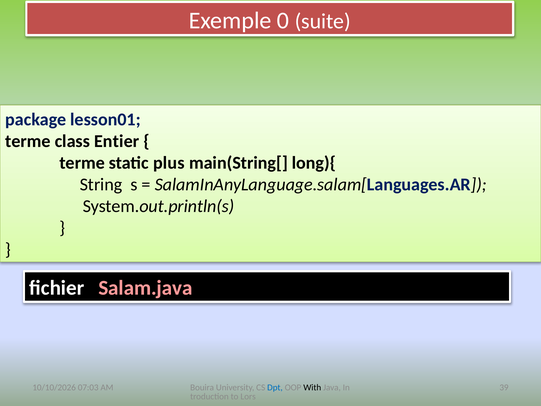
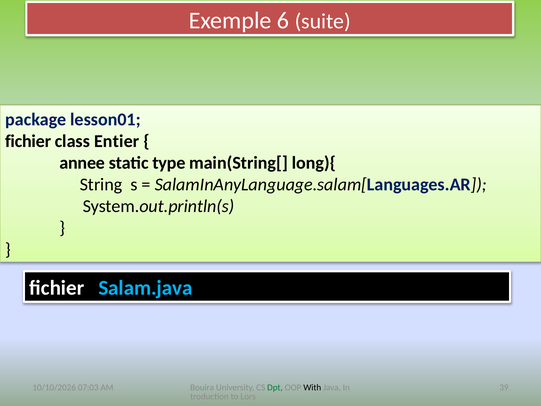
0: 0 -> 6
terme at (28, 141): terme -> fichier
terme at (82, 163): terme -> annee
plus: plus -> type
Salam.java colour: pink -> light blue
Dpt colour: blue -> green
